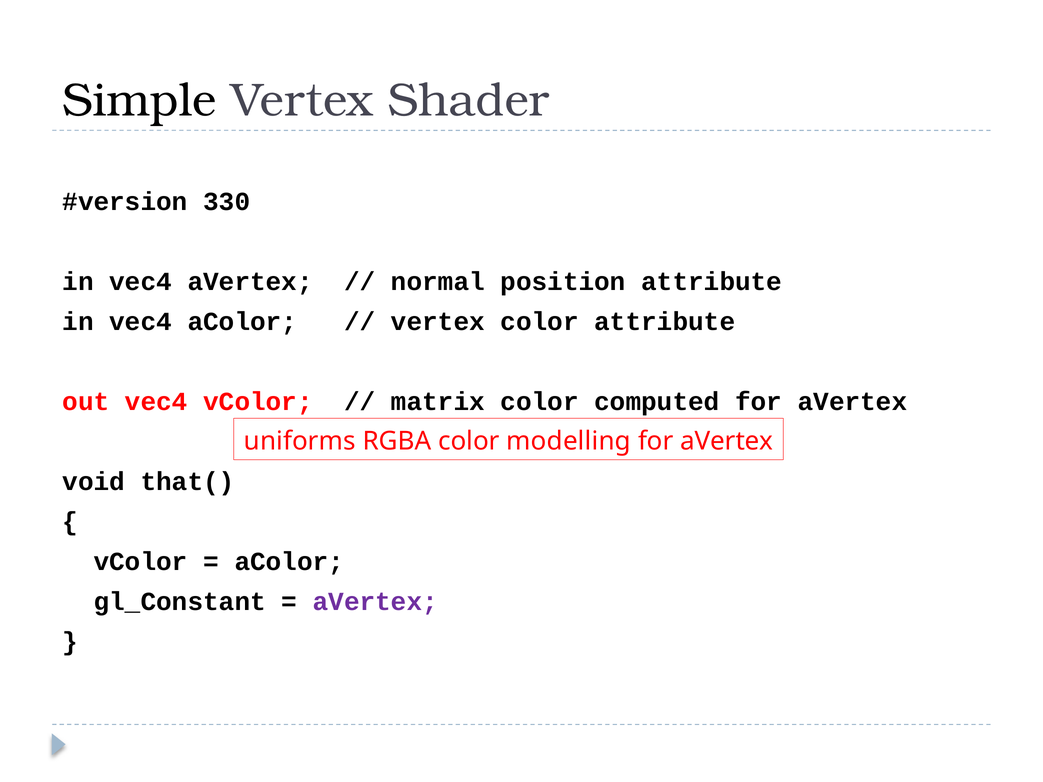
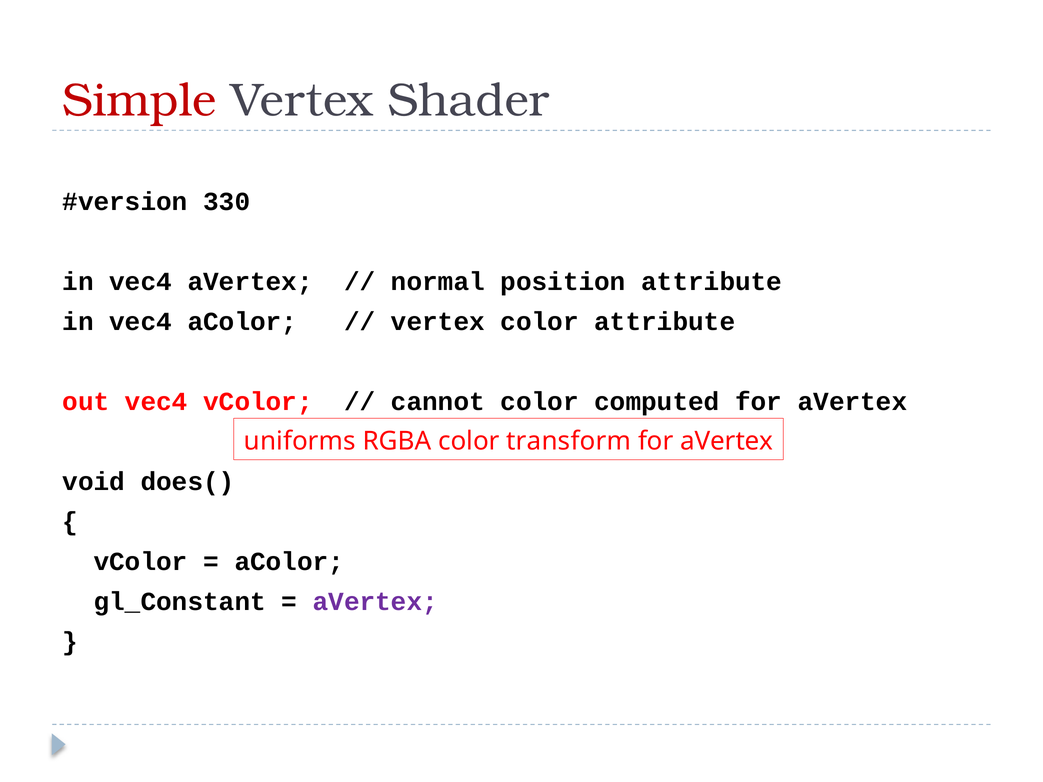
Simple colour: black -> red
matrix: matrix -> cannot
modelling: modelling -> transform
that(: that( -> does(
